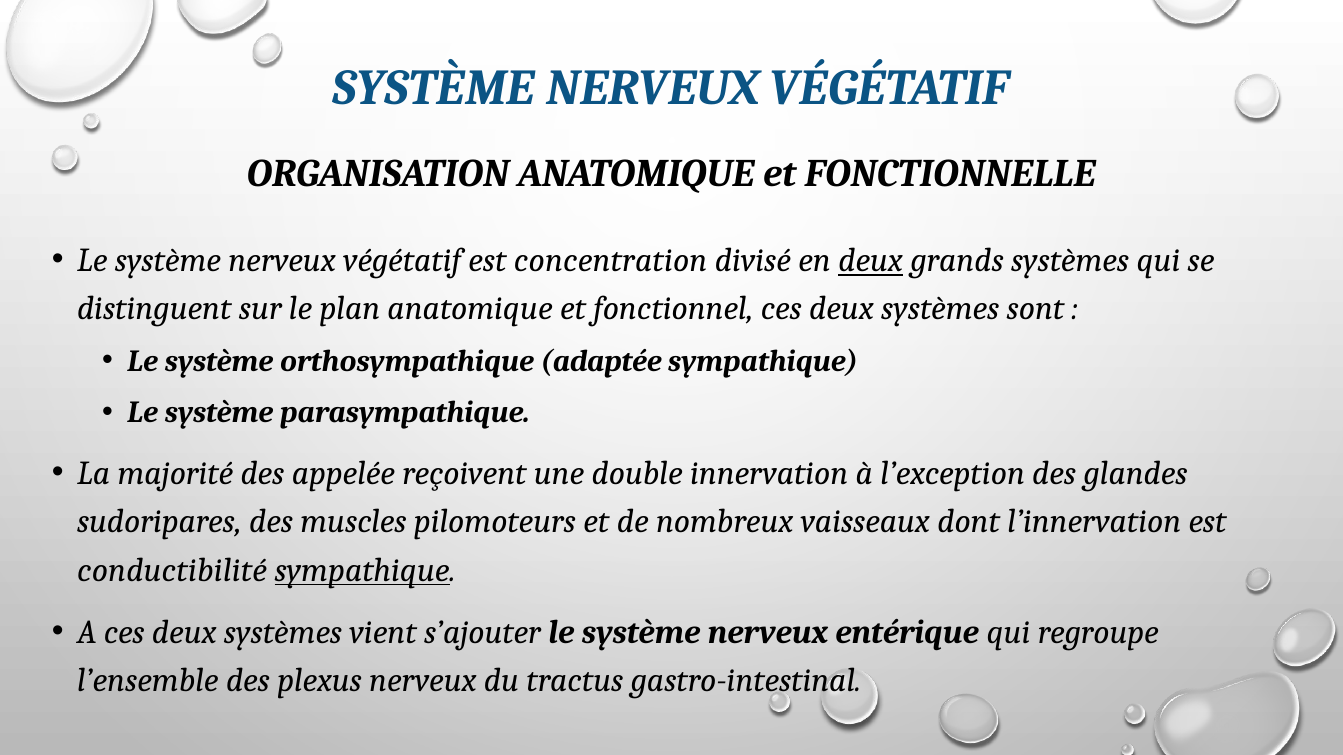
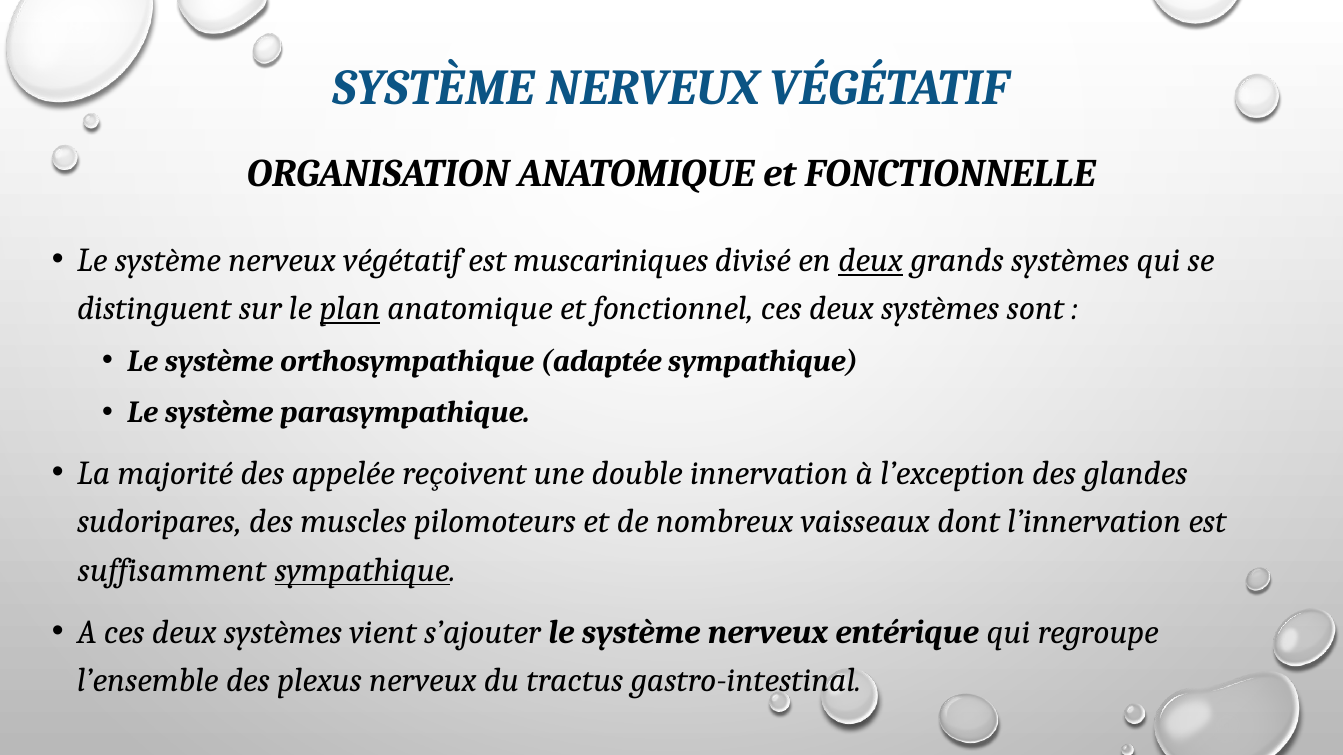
concentration: concentration -> muscariniques
plan underline: none -> present
conductibilité: conductibilité -> suffisamment
